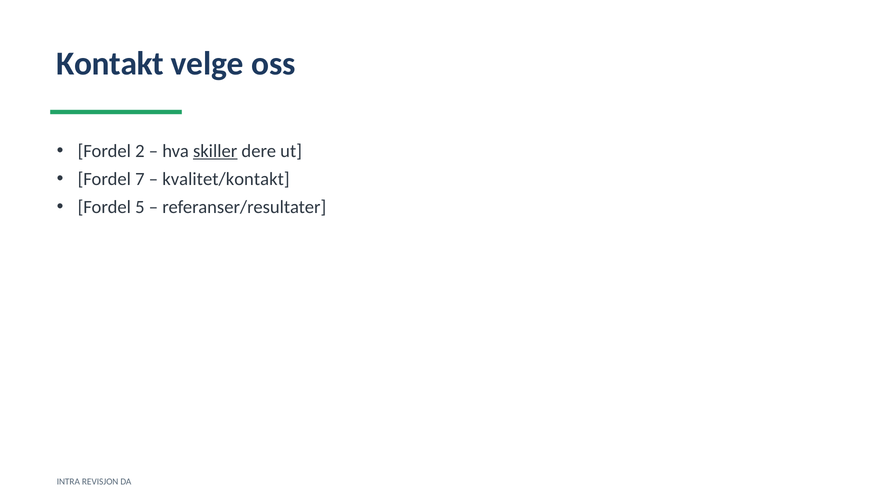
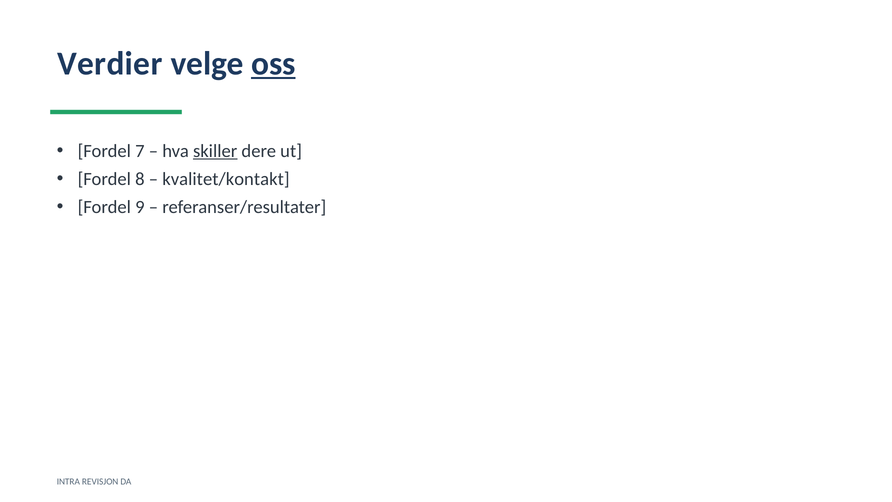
Kontakt: Kontakt -> Verdier
oss underline: none -> present
2: 2 -> 7
7: 7 -> 8
5: 5 -> 9
